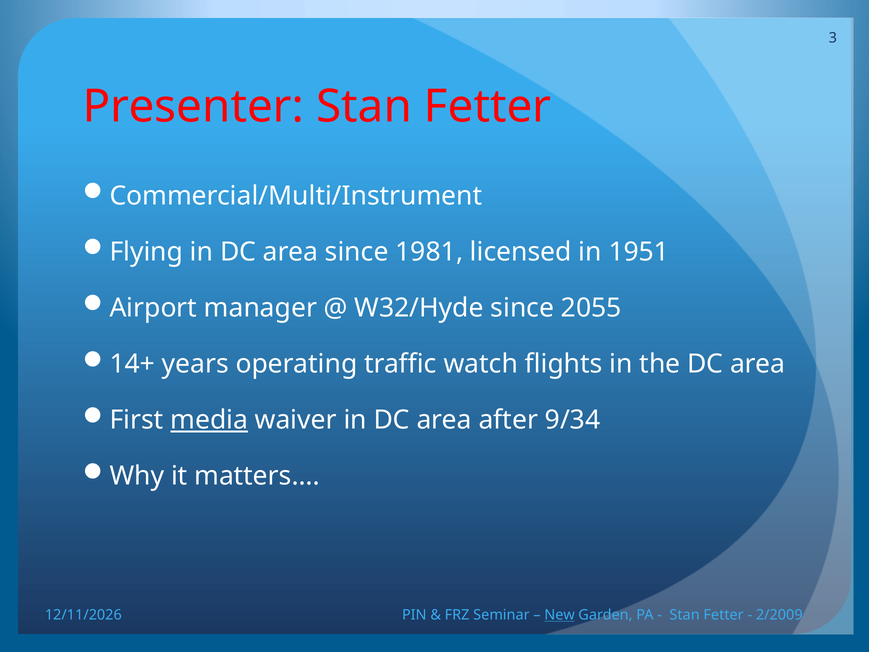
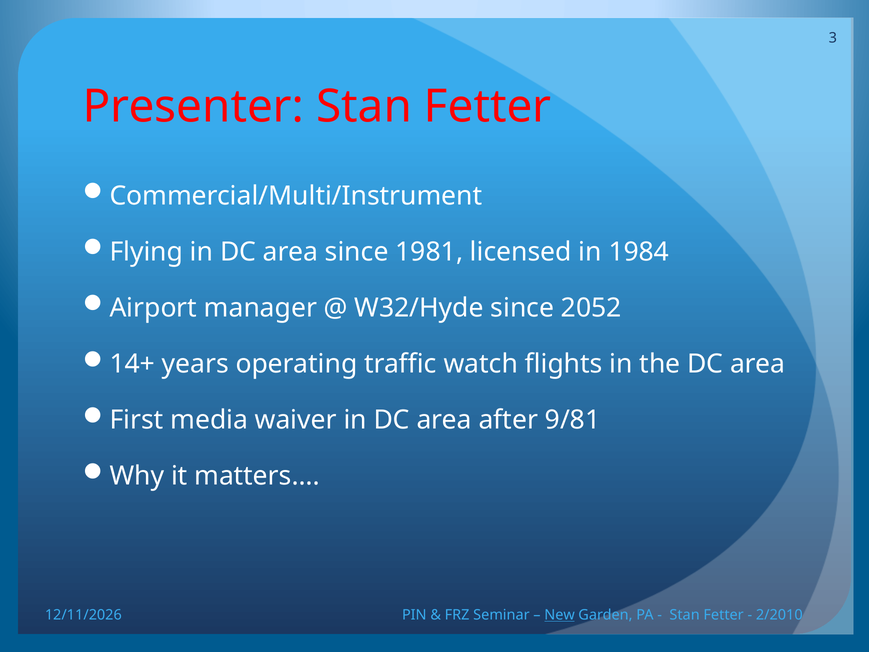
1951: 1951 -> 1984
2055: 2055 -> 2052
media underline: present -> none
9/34: 9/34 -> 9/81
2/2009: 2/2009 -> 2/2010
